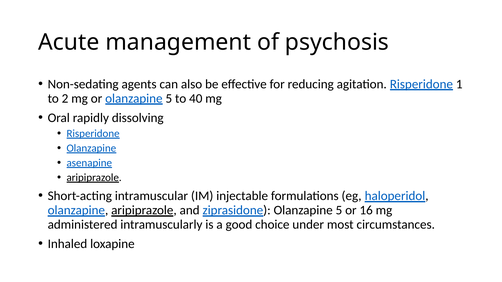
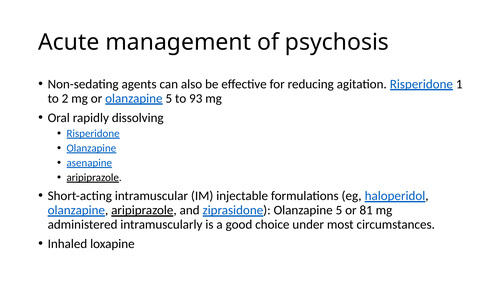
40: 40 -> 93
16: 16 -> 81
